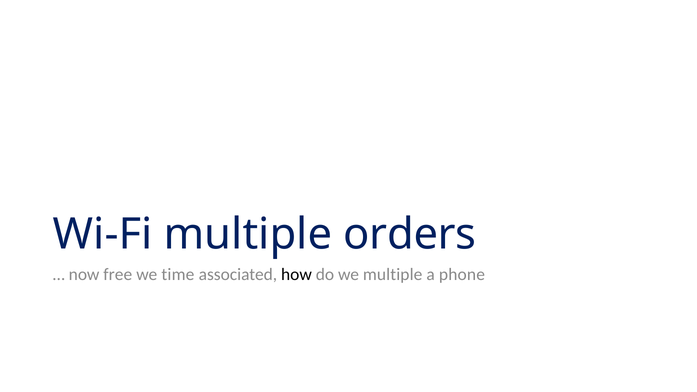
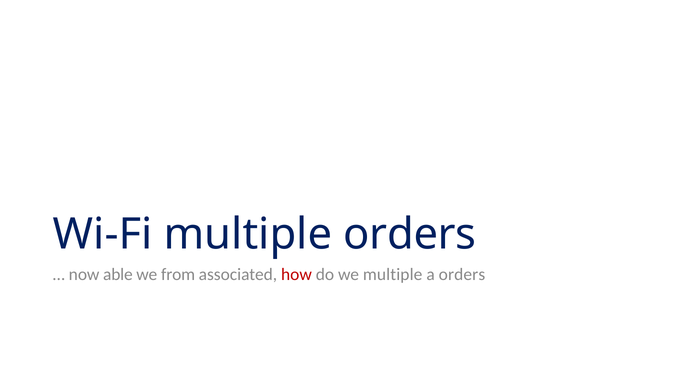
free: free -> able
time: time -> from
how colour: black -> red
a phone: phone -> orders
